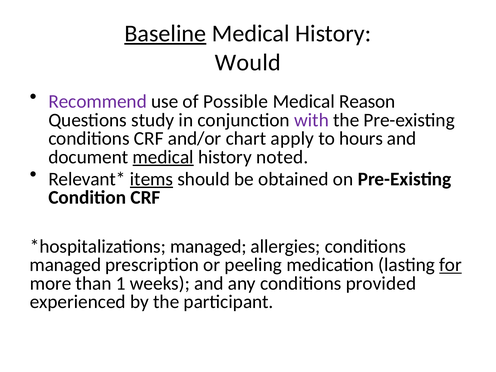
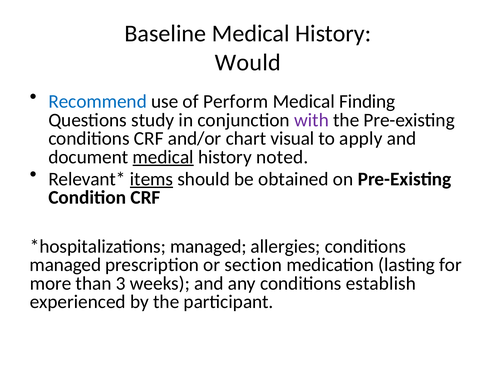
Baseline underline: present -> none
Recommend colour: purple -> blue
Possible: Possible -> Perform
Reason: Reason -> Finding
apply: apply -> visual
hours: hours -> apply
peeling: peeling -> section
for underline: present -> none
1: 1 -> 3
provided: provided -> establish
